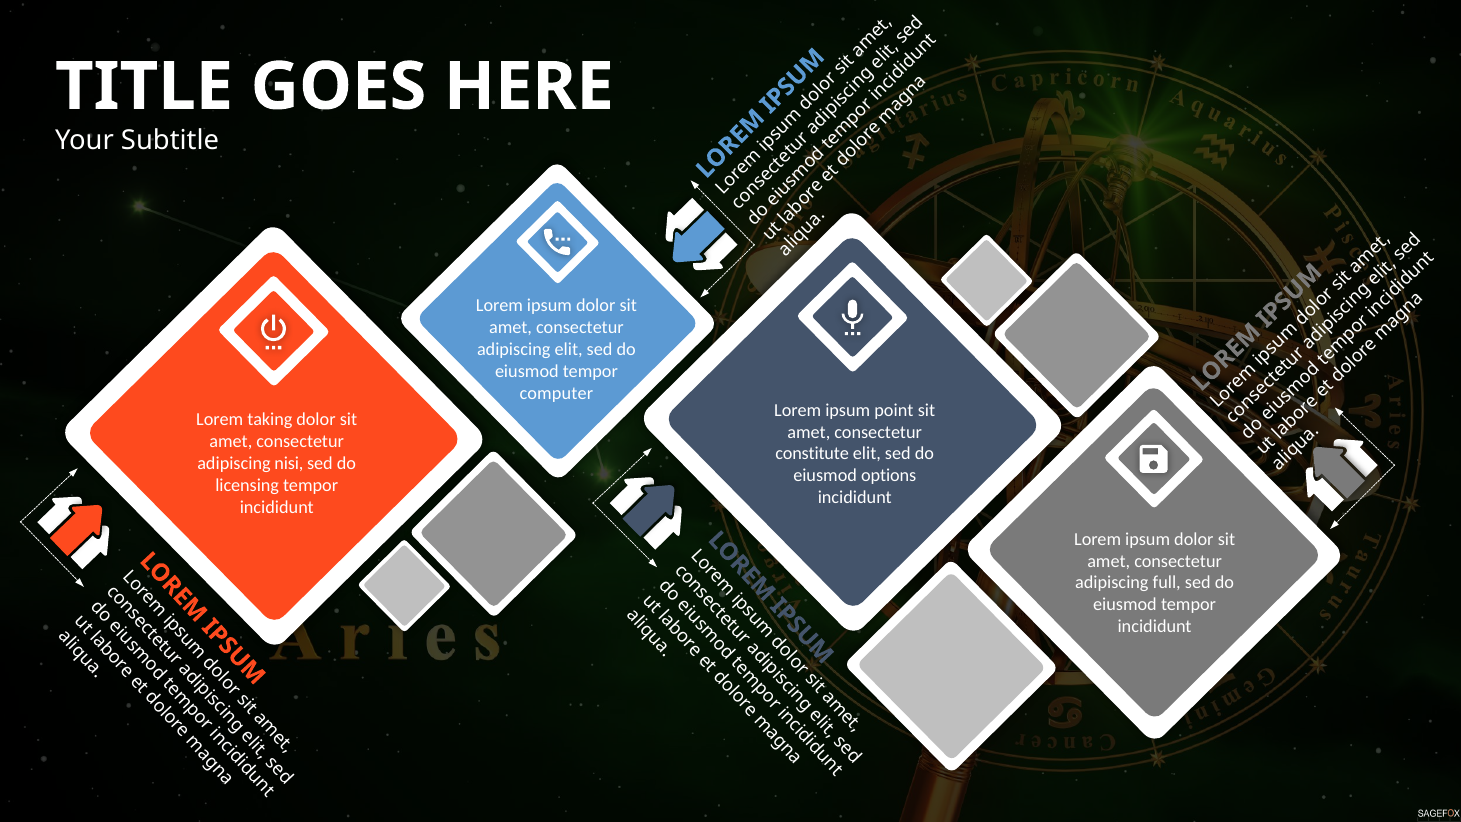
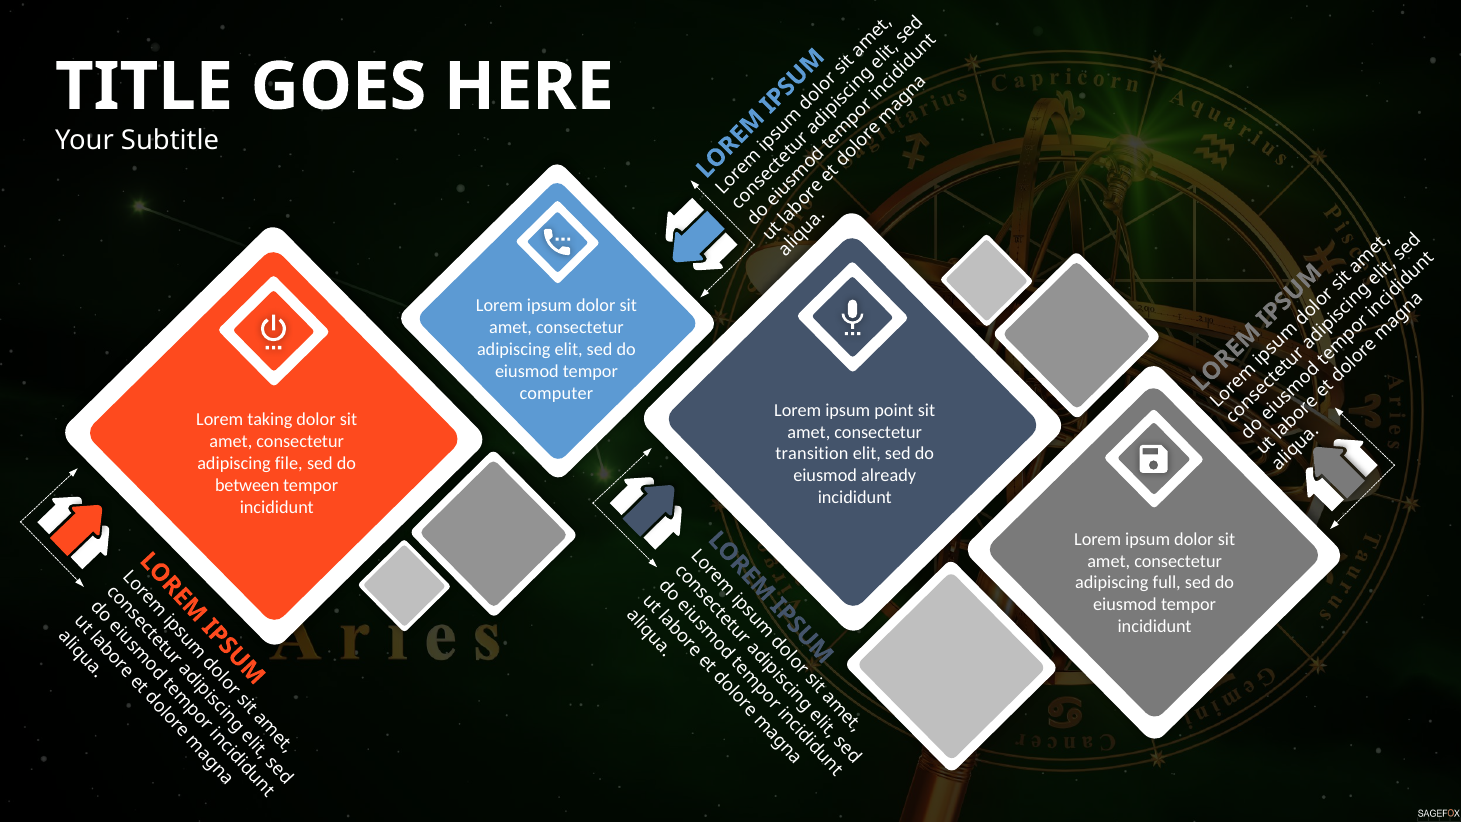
constitute: constitute -> transition
nisi: nisi -> file
options: options -> already
licensing: licensing -> between
